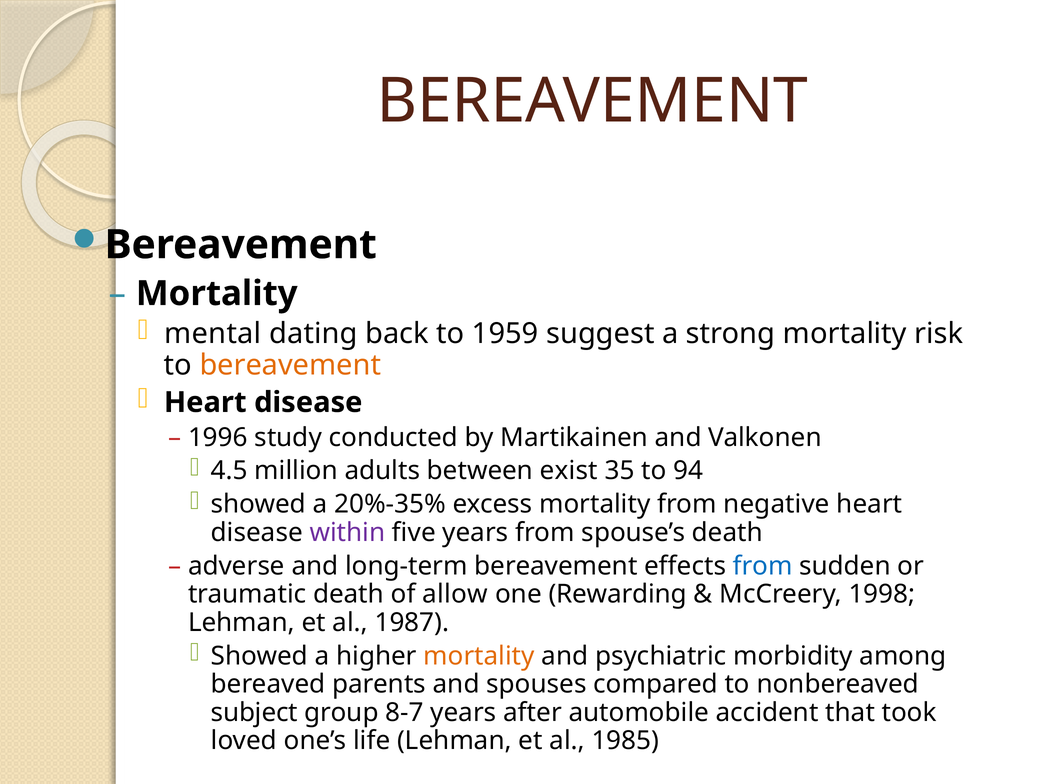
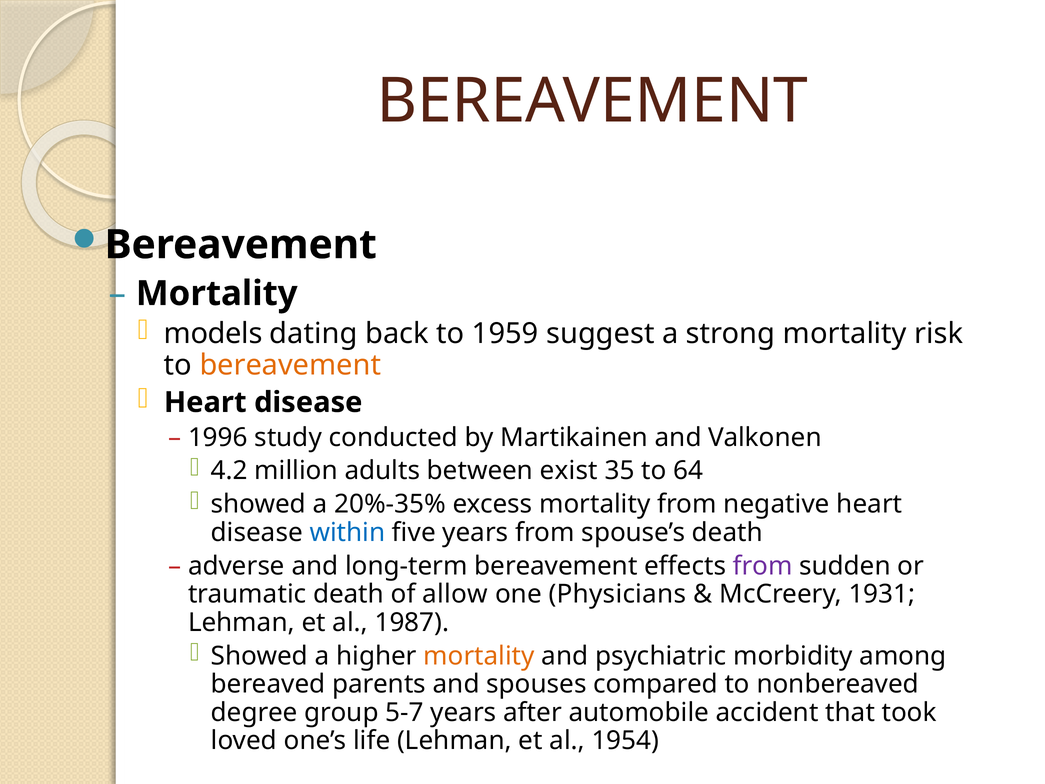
mental: mental -> models
4.5: 4.5 -> 4.2
94: 94 -> 64
within colour: purple -> blue
from at (763, 566) colour: blue -> purple
Rewarding: Rewarding -> Physicians
1998: 1998 -> 1931
subject: subject -> degree
8-7: 8-7 -> 5-7
1985: 1985 -> 1954
